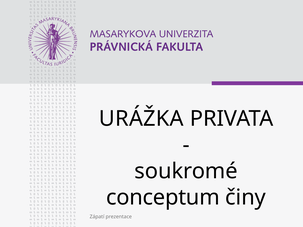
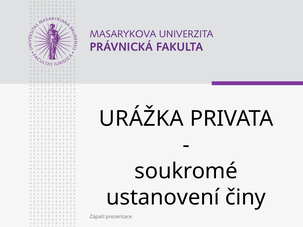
conceptum: conceptum -> ustanovení
